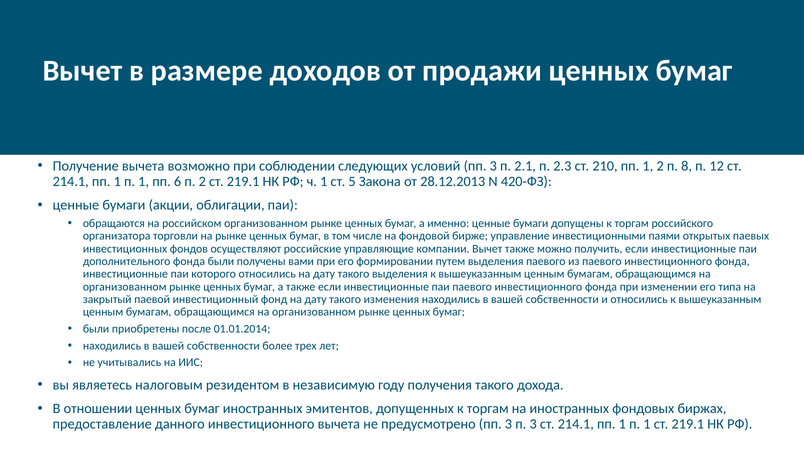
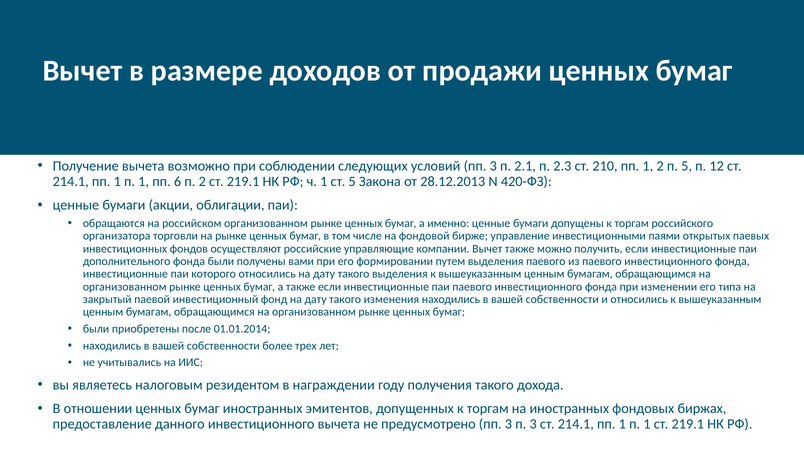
п 8: 8 -> 5
независимую: независимую -> награждении
